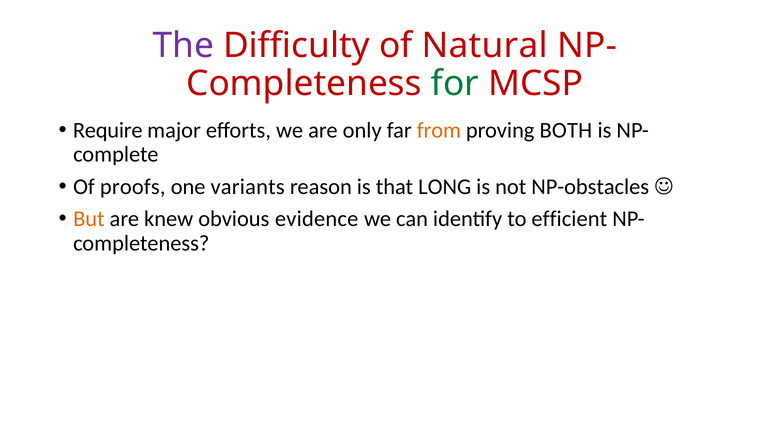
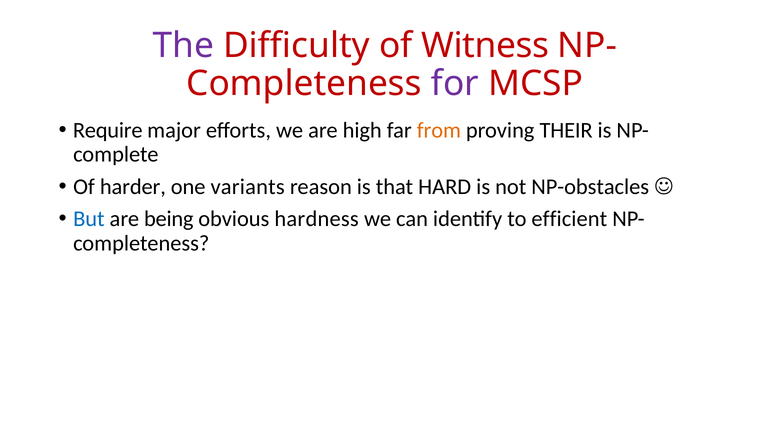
Natural: Natural -> Witness
for colour: green -> purple
only: only -> high
BOTH: BOTH -> THEIR
proofs: proofs -> harder
LONG: LONG -> HARD
But colour: orange -> blue
knew: knew -> being
evidence: evidence -> hardness
